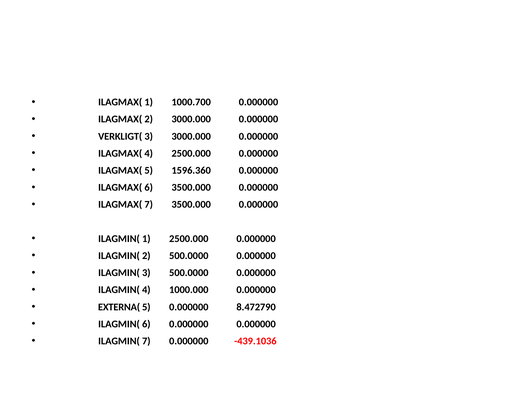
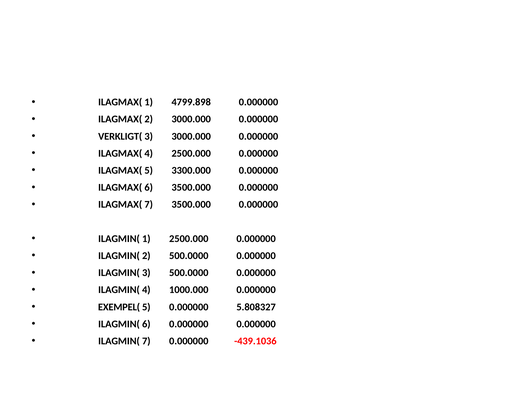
1000.700: 1000.700 -> 4799.898
1596.360: 1596.360 -> 3300.000
EXTERNA(: EXTERNA( -> EXEMPEL(
8.472790: 8.472790 -> 5.808327
